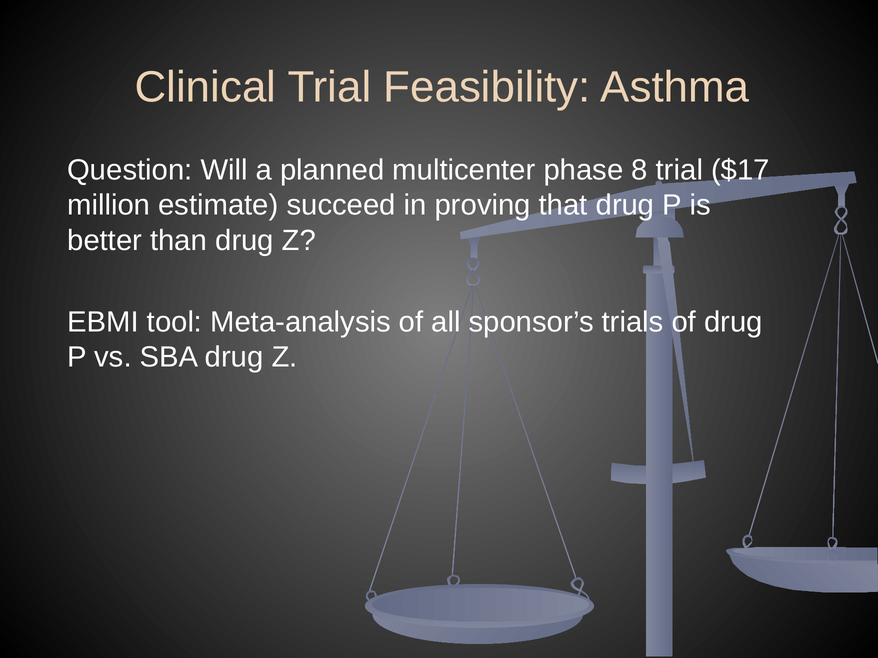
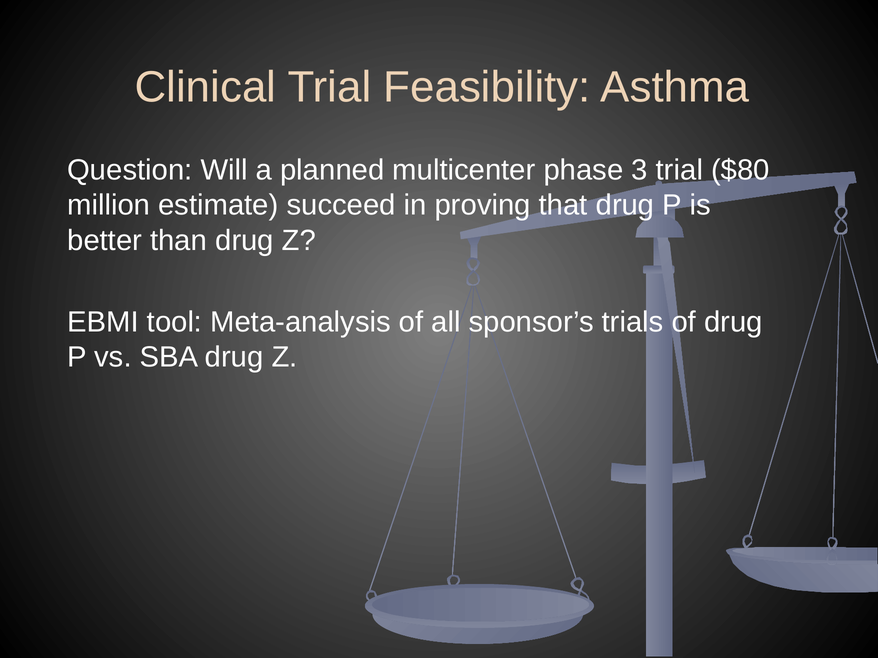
8: 8 -> 3
$17: $17 -> $80
